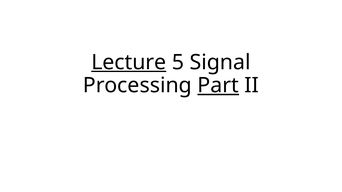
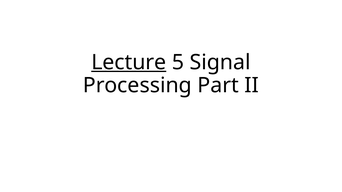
Part underline: present -> none
